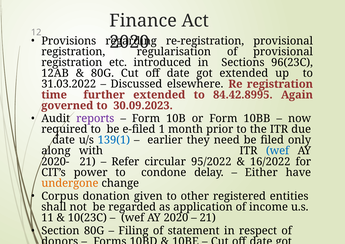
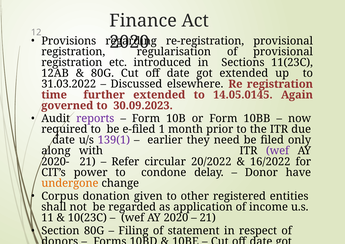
96(23C: 96(23C -> 11(23C
84.42.8995: 84.42.8995 -> 14.05.0145
139(1 colour: blue -> purple
wef at (278, 151) colour: blue -> purple
95/2022: 95/2022 -> 20/2022
Either: Either -> Donor
